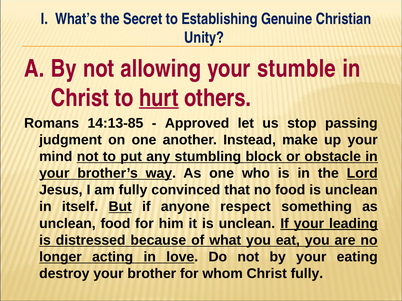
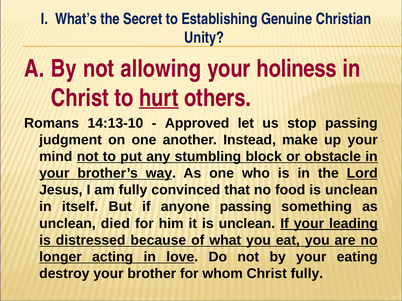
stumble: stumble -> holiness
14:13-85: 14:13-85 -> 14:13-10
But underline: present -> none
anyone respect: respect -> passing
unclean food: food -> died
